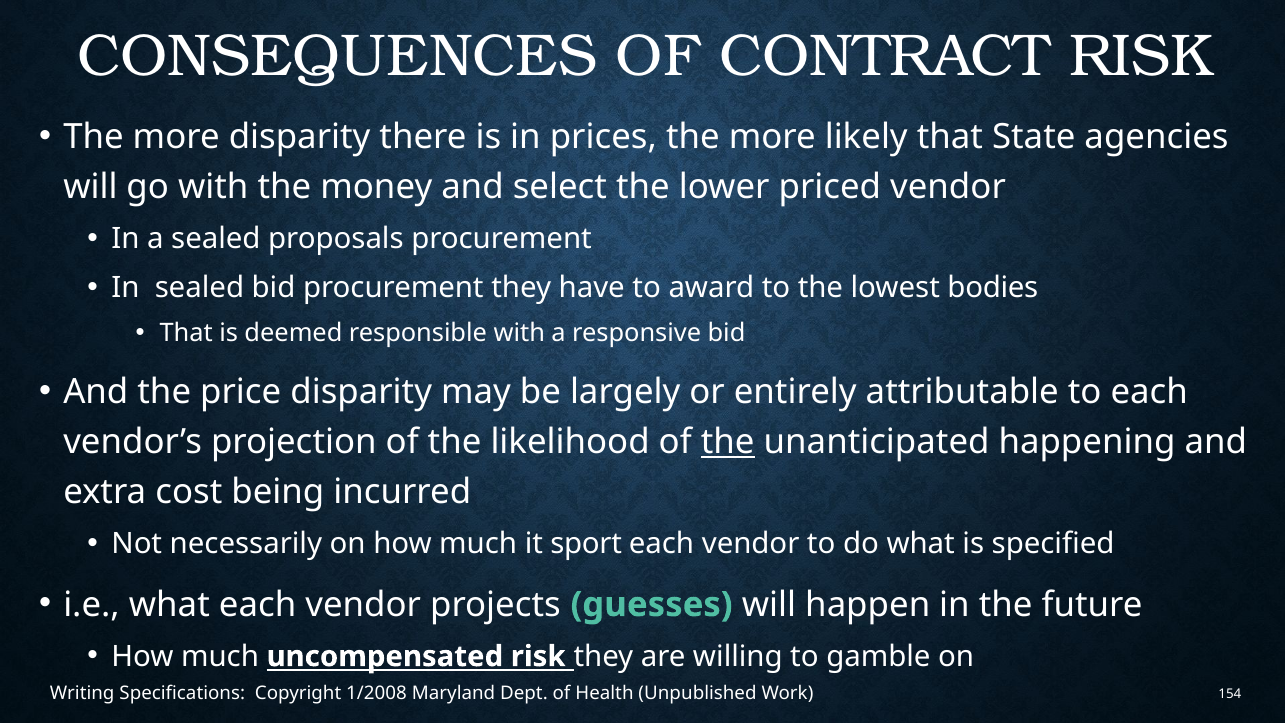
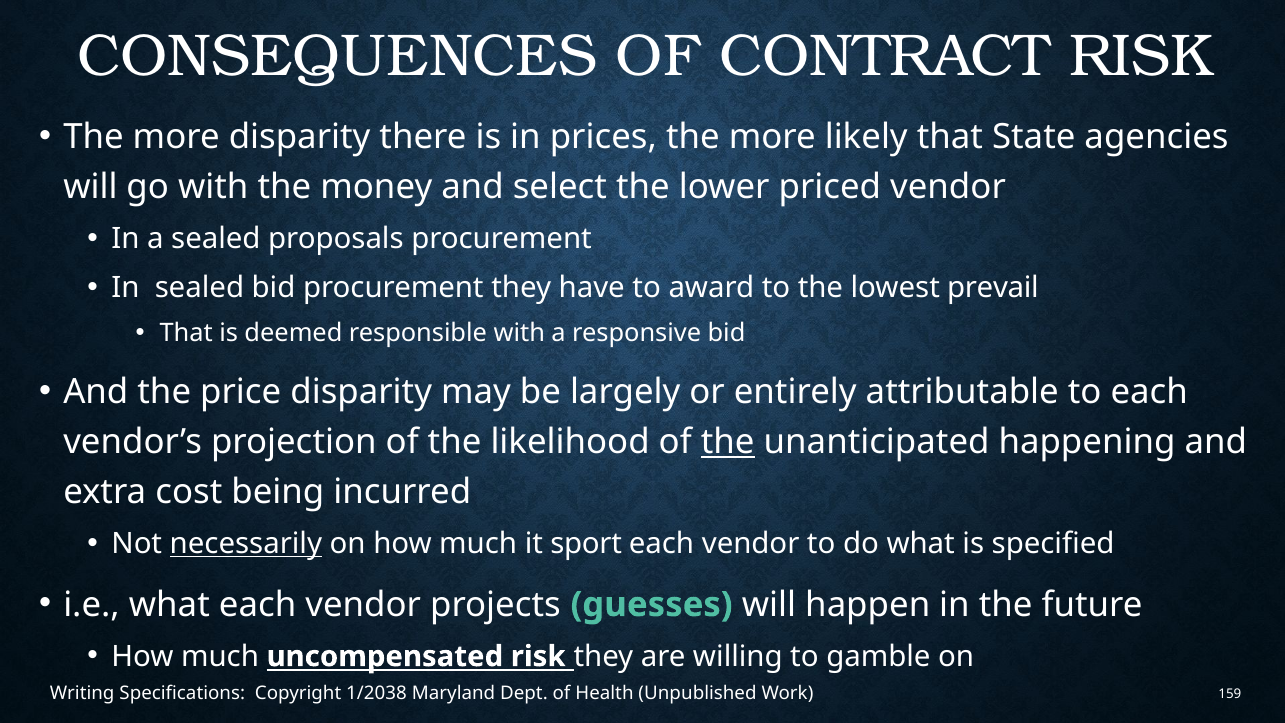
bodies: bodies -> prevail
necessarily underline: none -> present
1/2008: 1/2008 -> 1/2038
154: 154 -> 159
